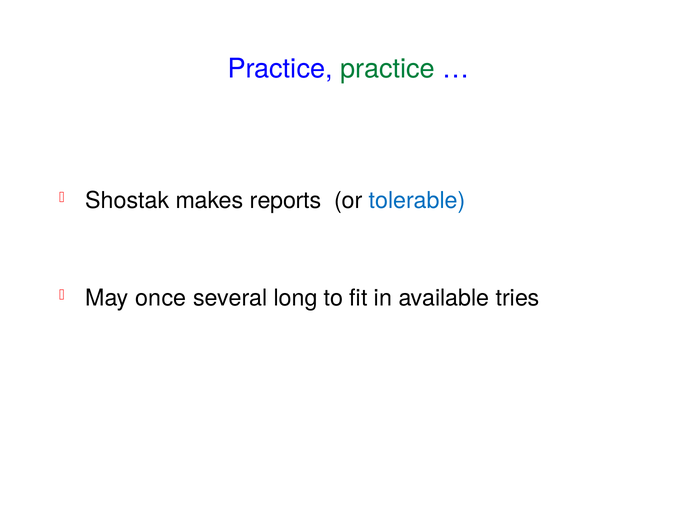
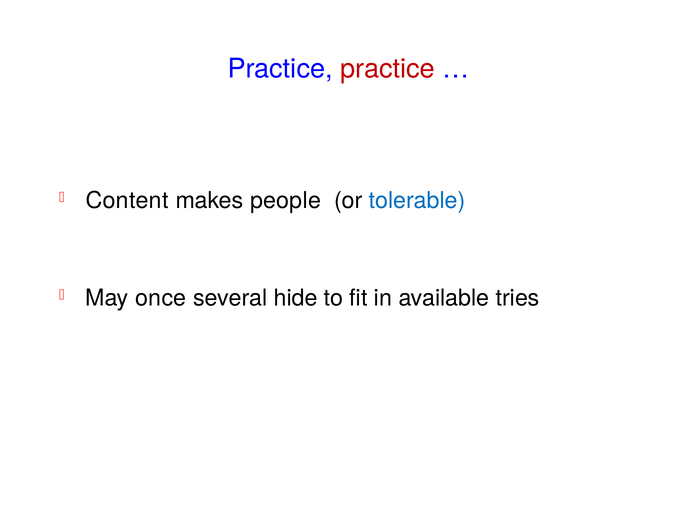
practice at (387, 69) colour: green -> red
Shostak: Shostak -> Content
reports: reports -> people
long: long -> hide
